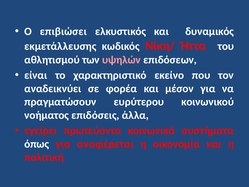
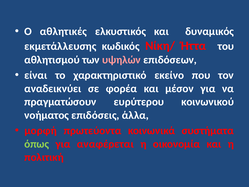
επιβιώσει: επιβιώσει -> αθλητικές
εγείρει: εγείρει -> μορφή
όπως colour: white -> light green
